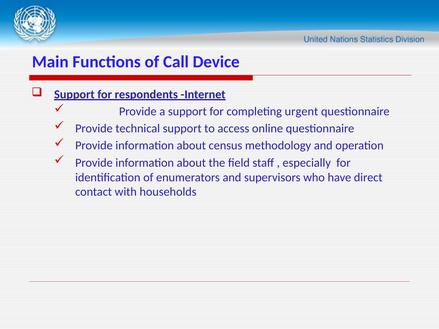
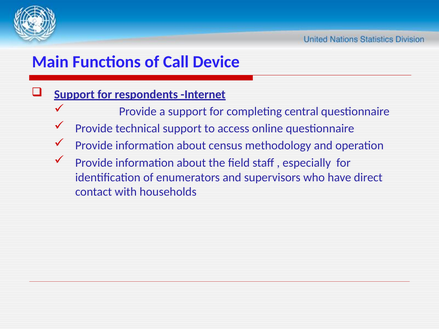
urgent: urgent -> central
